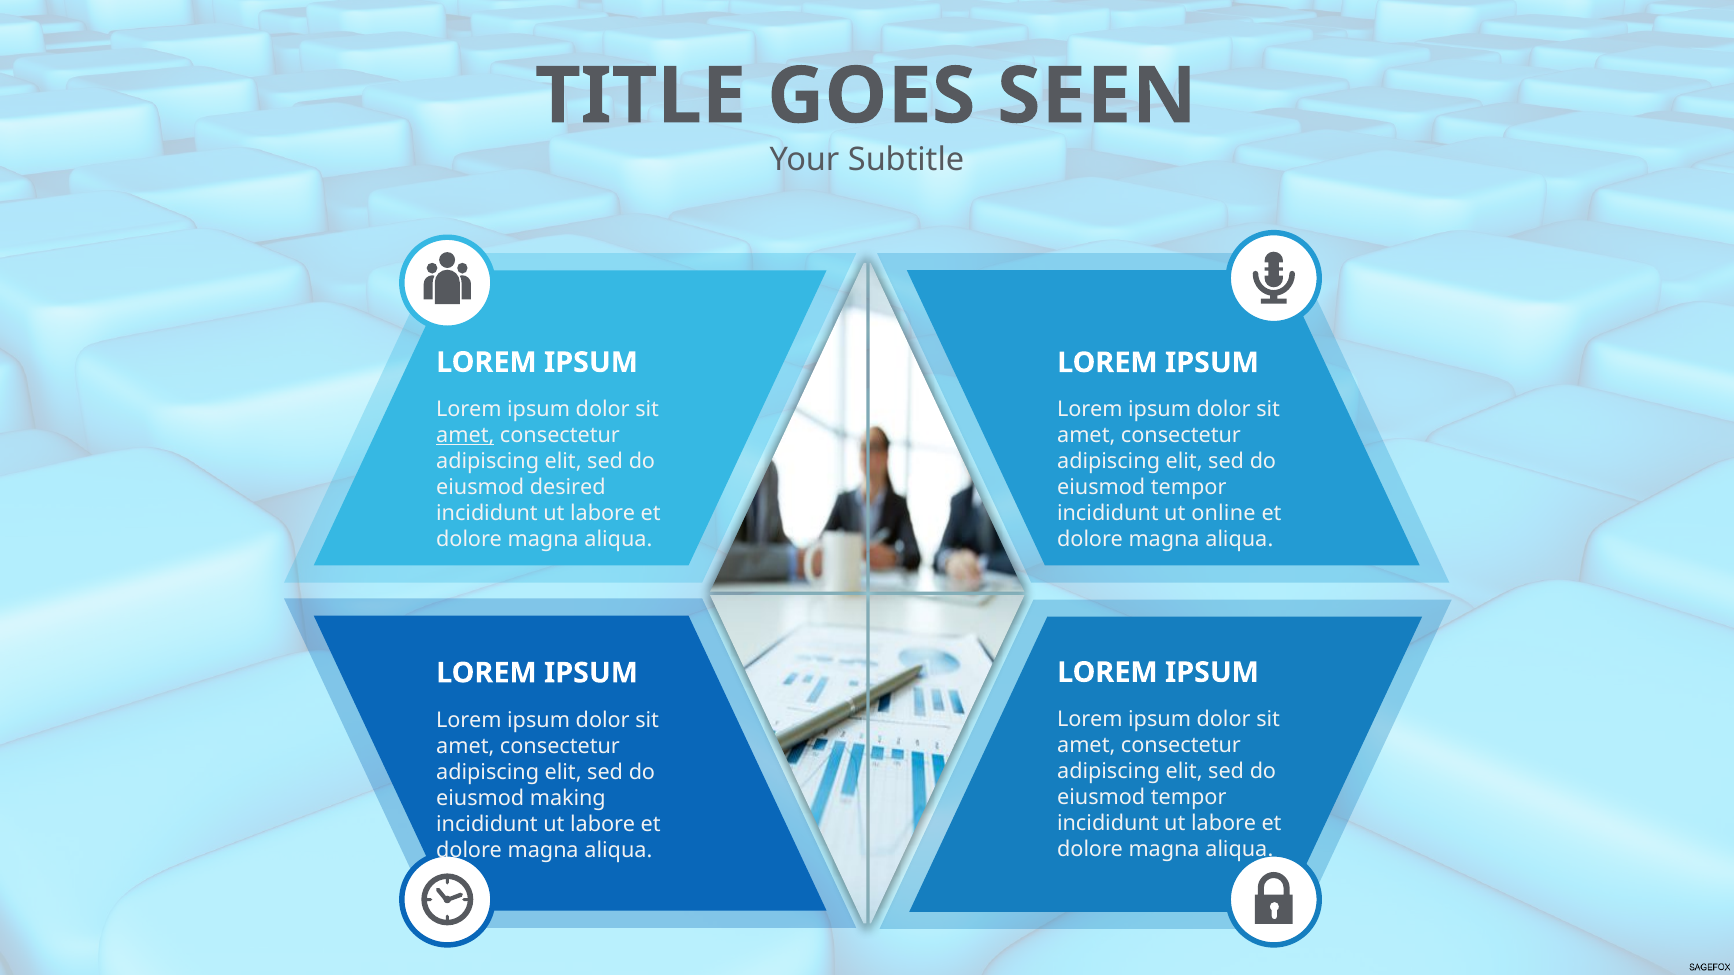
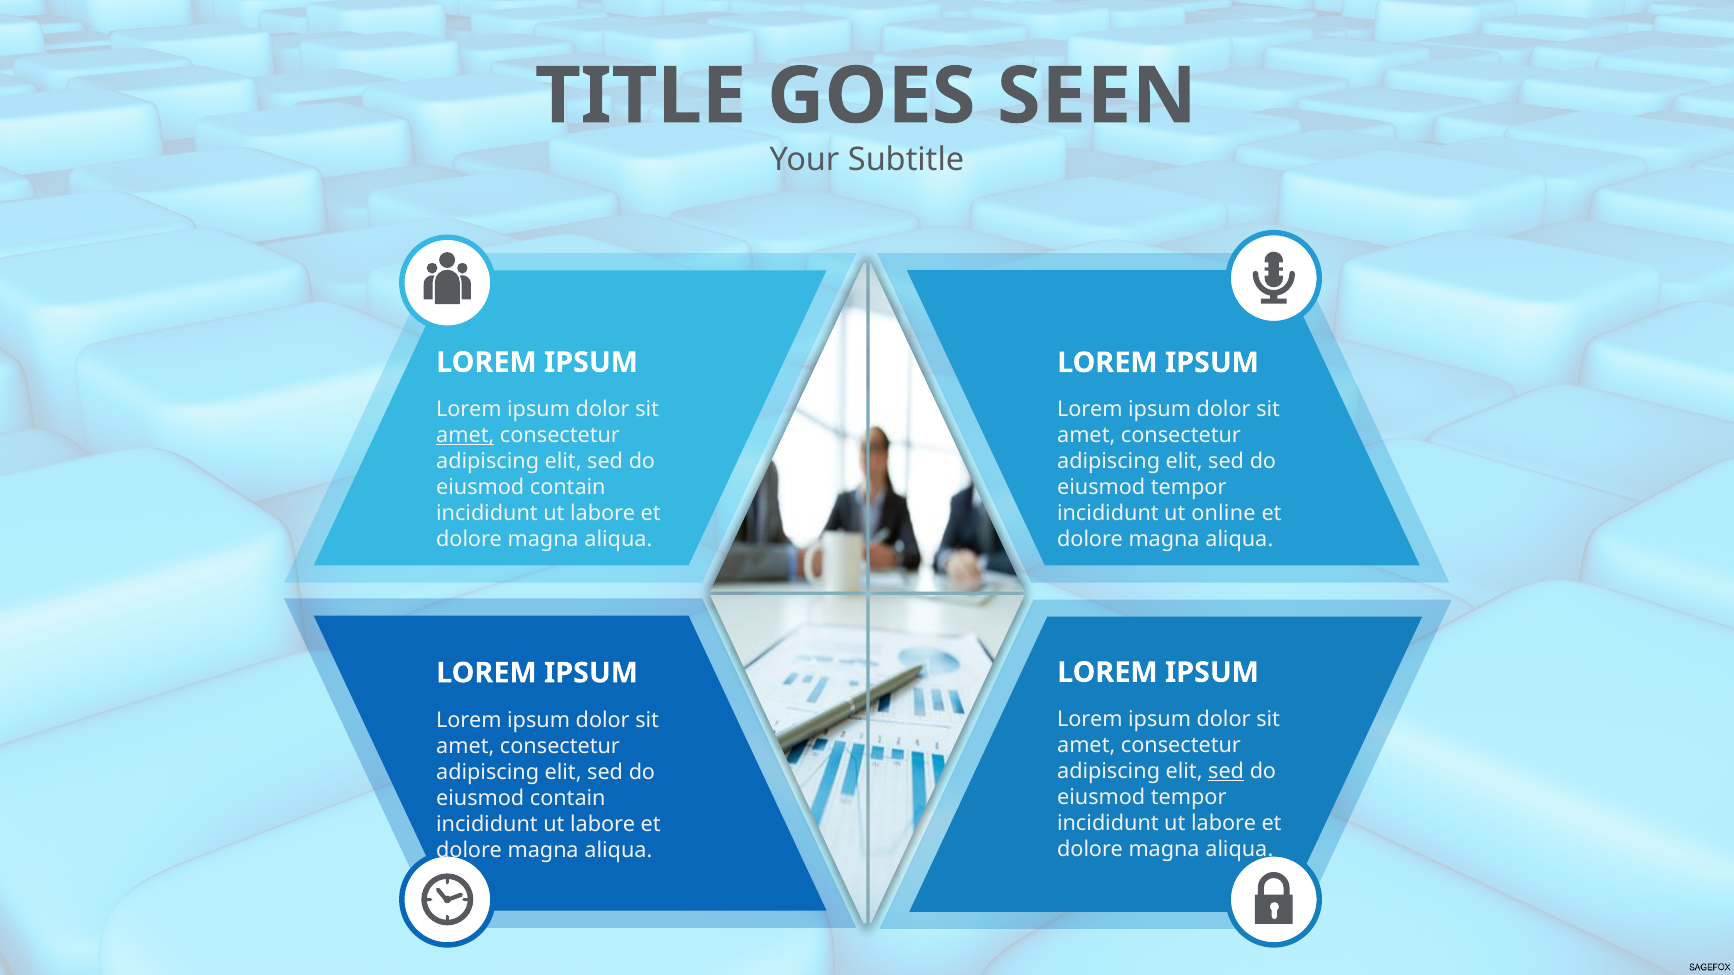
desired at (568, 488): desired -> contain
sed at (1226, 772) underline: none -> present
making at (568, 798): making -> contain
